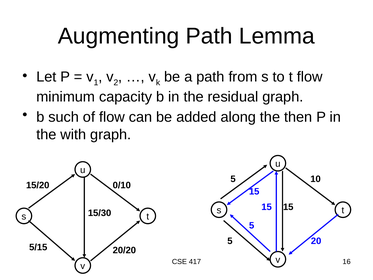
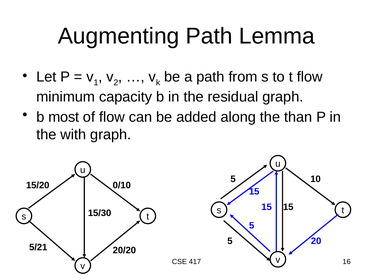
such: such -> most
then: then -> than
5/15: 5/15 -> 5/21
